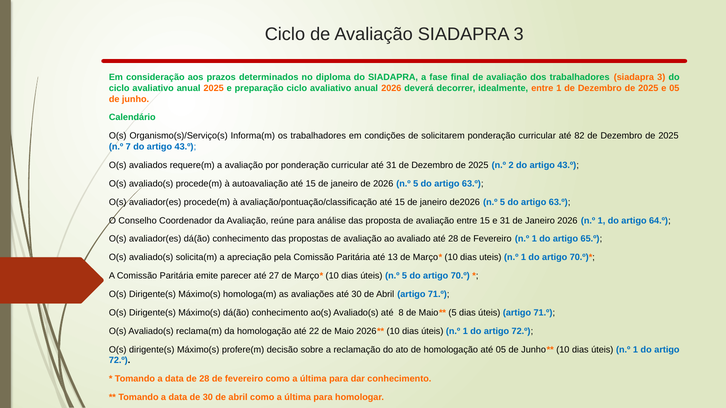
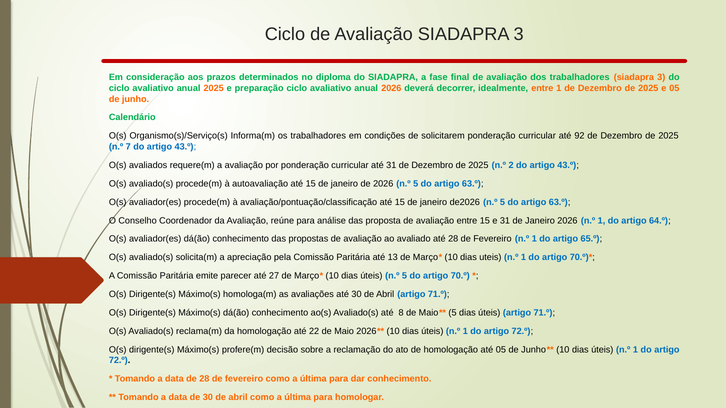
82: 82 -> 92
